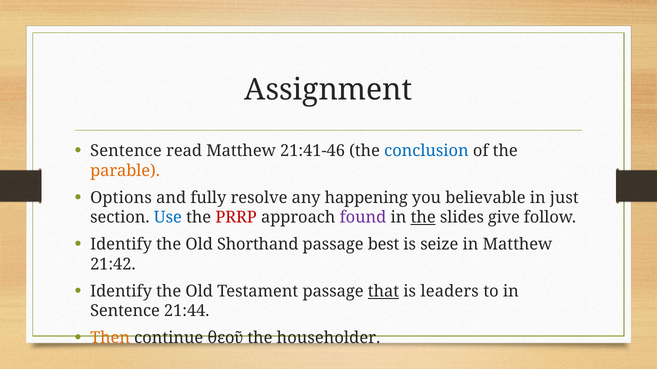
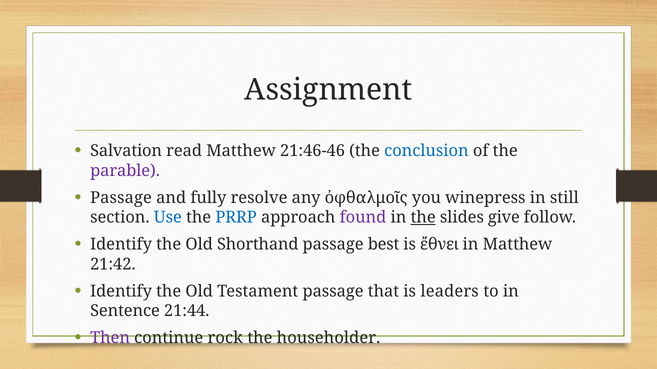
Sentence at (126, 151): Sentence -> Salvation
21:41-46: 21:41-46 -> 21:46-46
parable colour: orange -> purple
Options at (121, 198): Options -> Passage
happening: happening -> ὀφθαλμοῖς
believable: believable -> winepress
just: just -> still
PRRP colour: red -> blue
seize: seize -> ἔθνει
that underline: present -> none
Then colour: orange -> purple
θεοῦ: θεοῦ -> rock
